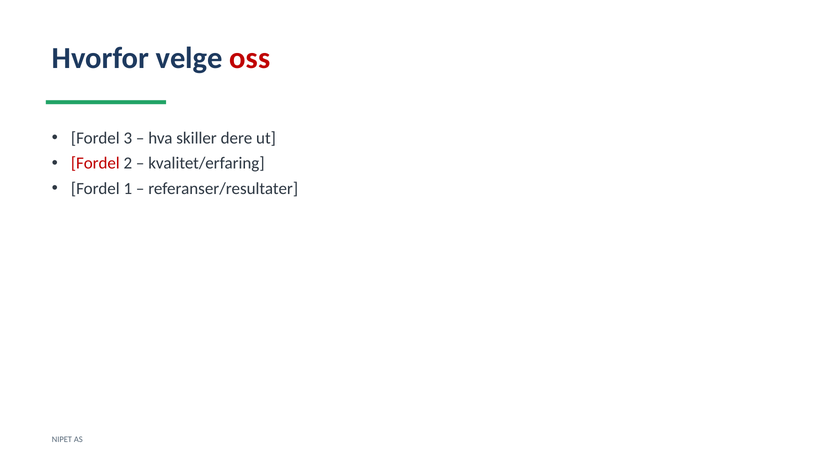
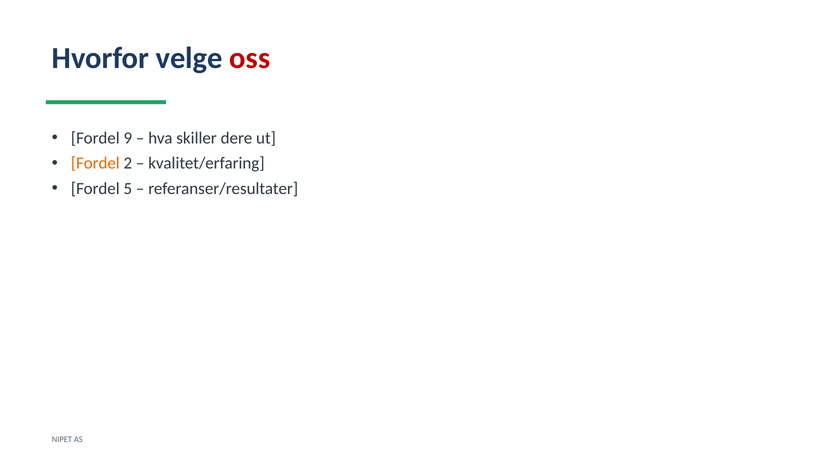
3: 3 -> 9
Fordel at (95, 164) colour: red -> orange
1: 1 -> 5
